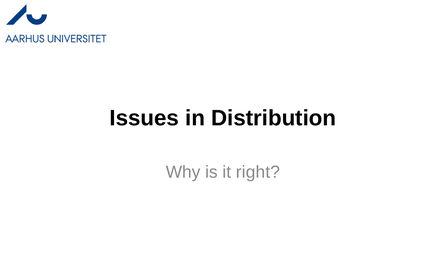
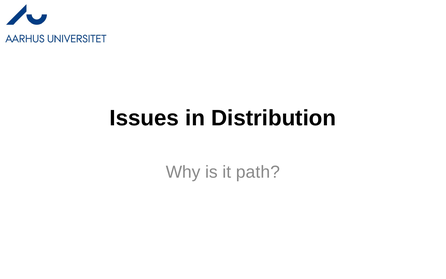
right: right -> path
